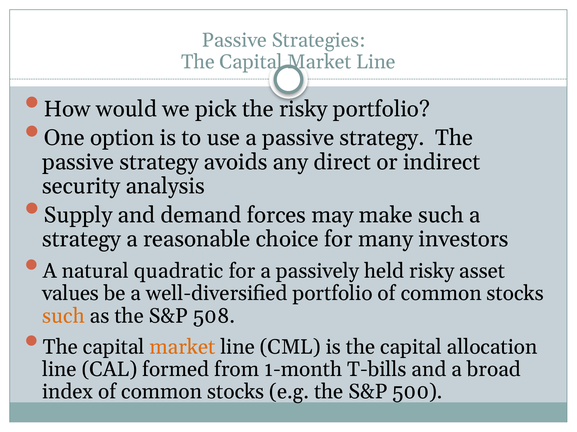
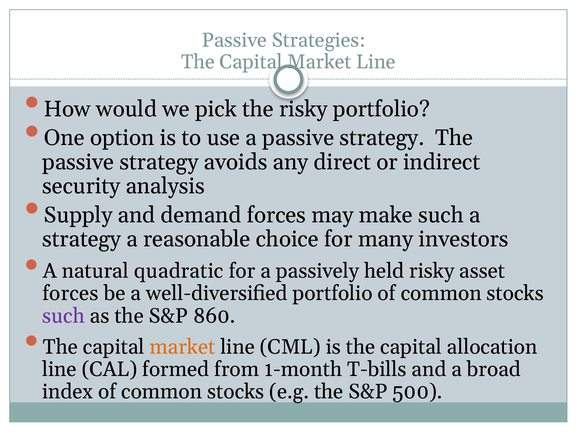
values at (71, 294): values -> forces
such at (64, 316) colour: orange -> purple
508: 508 -> 860
